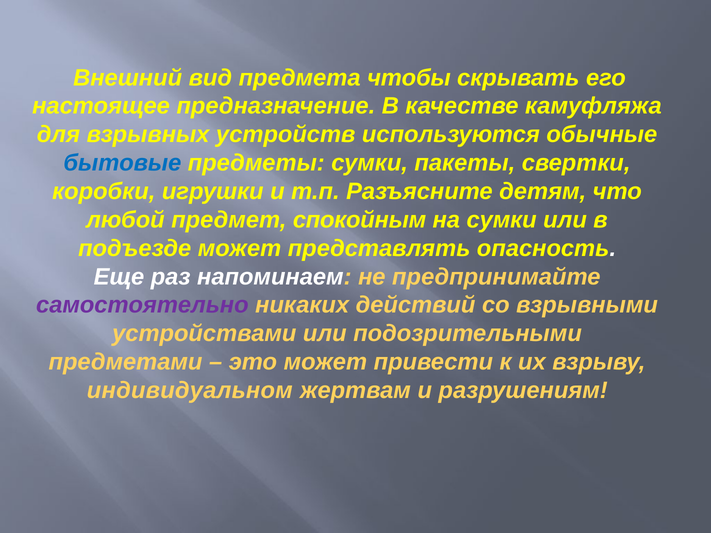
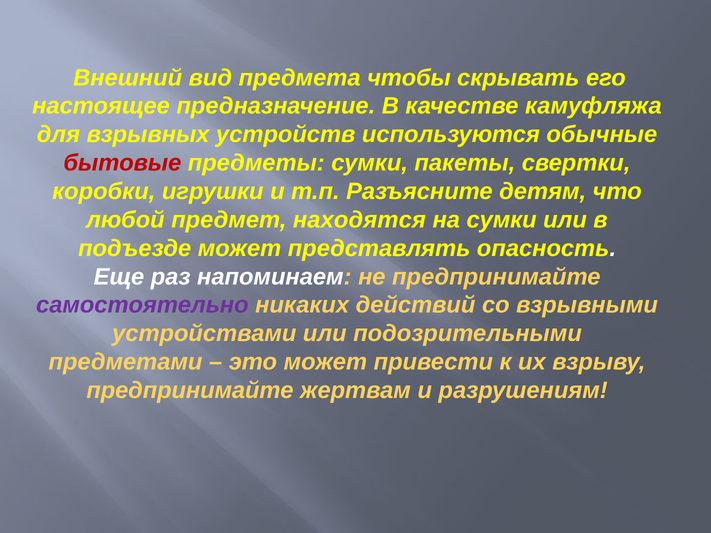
бытовые colour: blue -> red
спокойным: спокойным -> находятся
индивидуальном at (190, 391): индивидуальном -> предпринимайте
